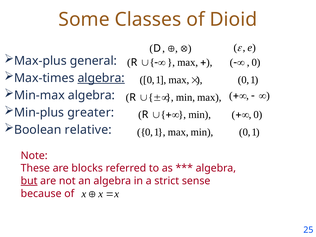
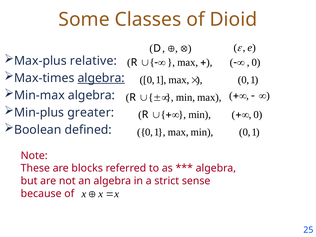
general: general -> relative
relative: relative -> defined
but underline: present -> none
